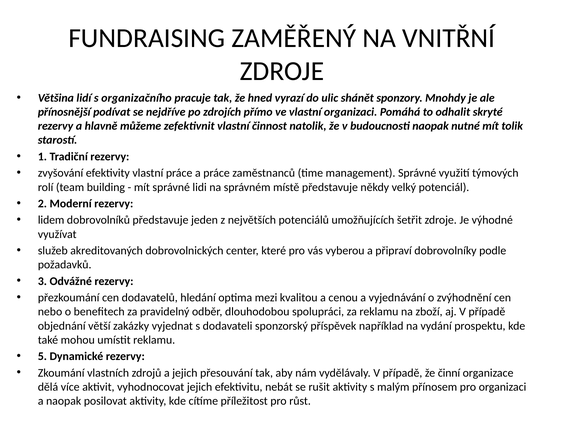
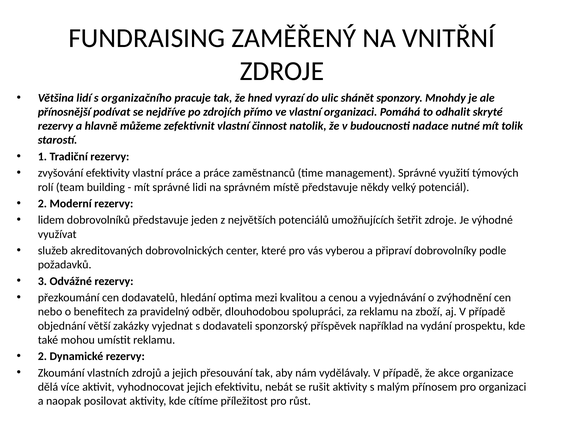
budoucnosti naopak: naopak -> nadace
5 at (42, 356): 5 -> 2
činní: činní -> akce
